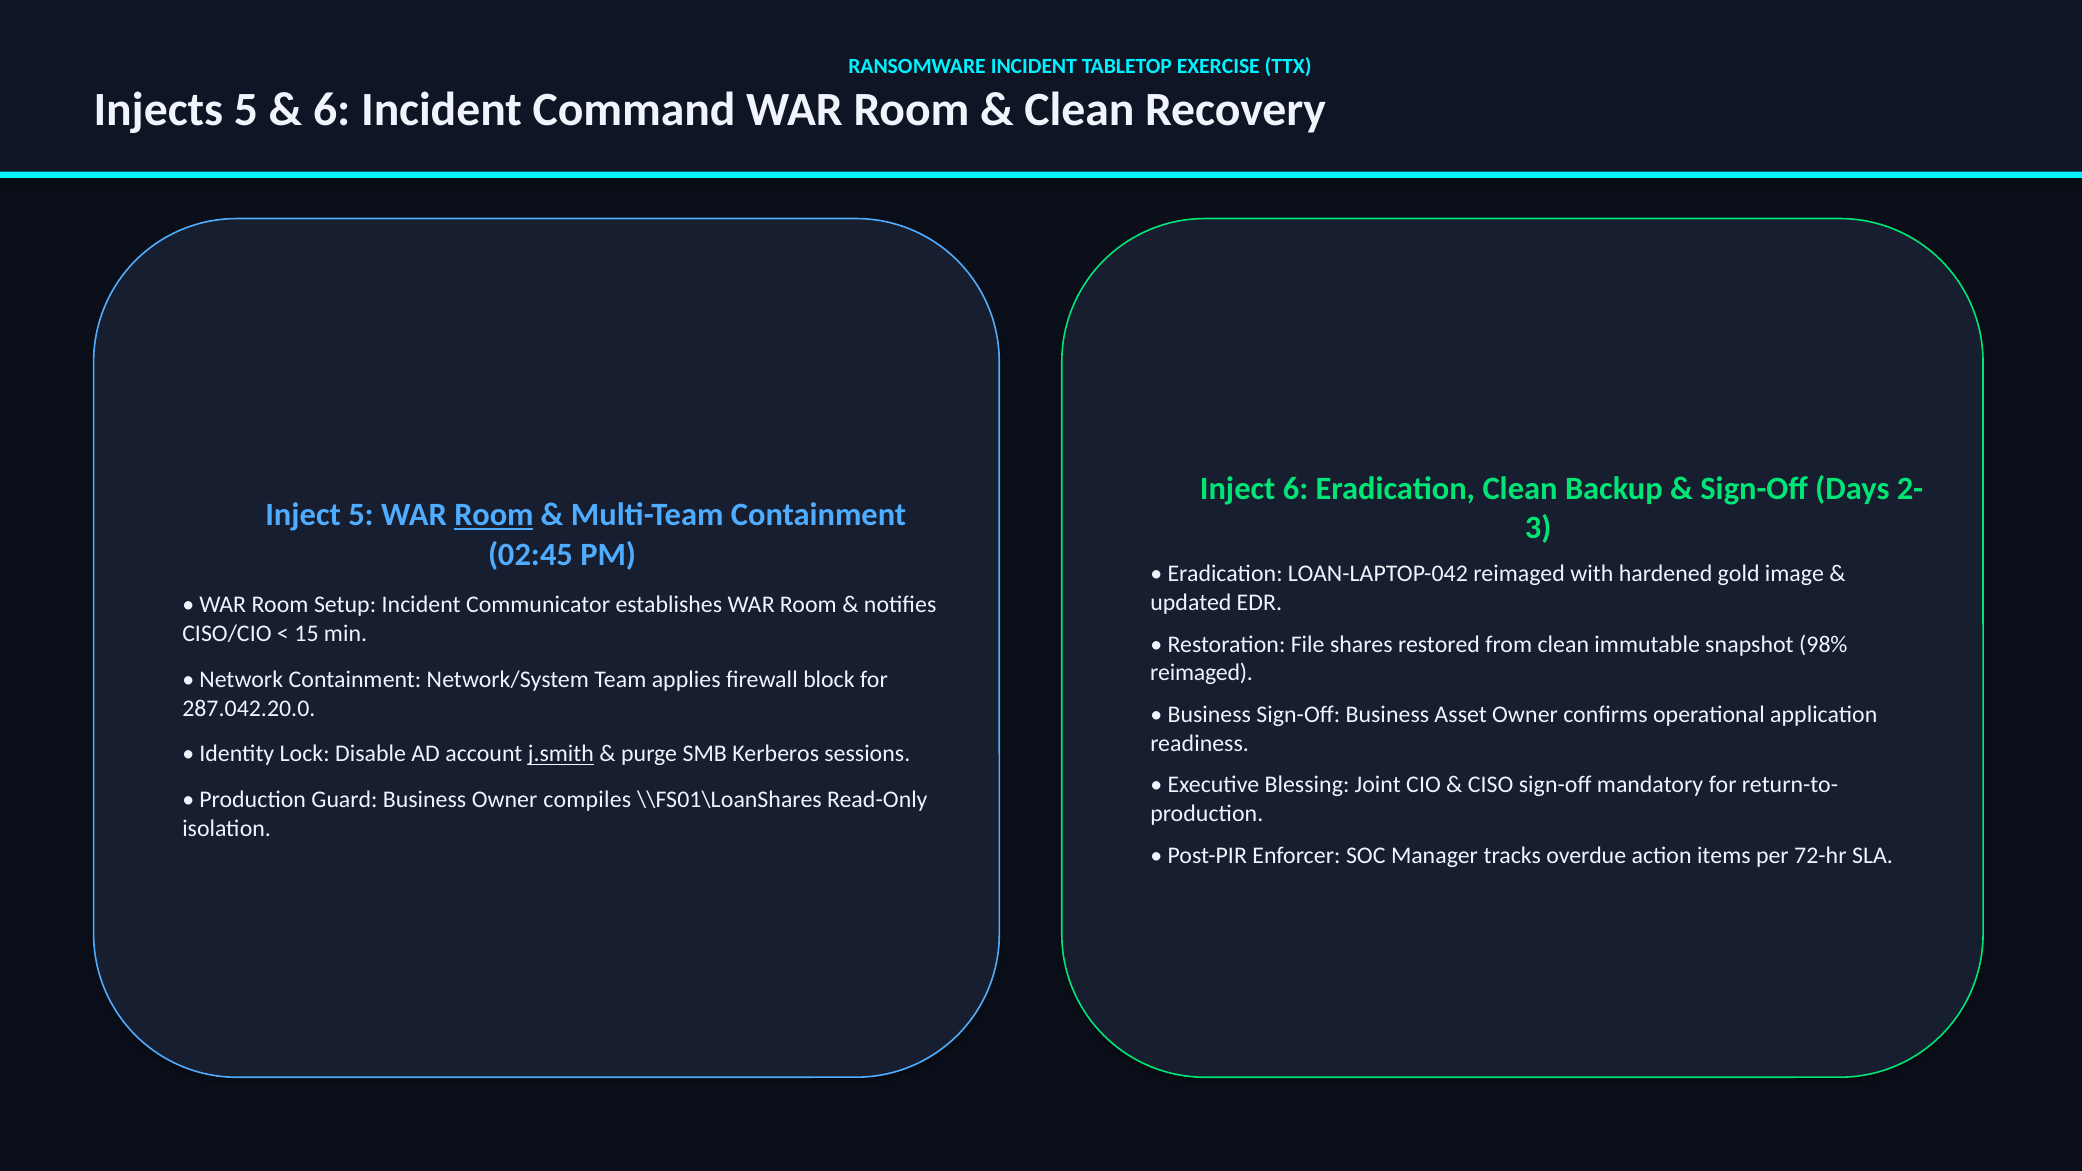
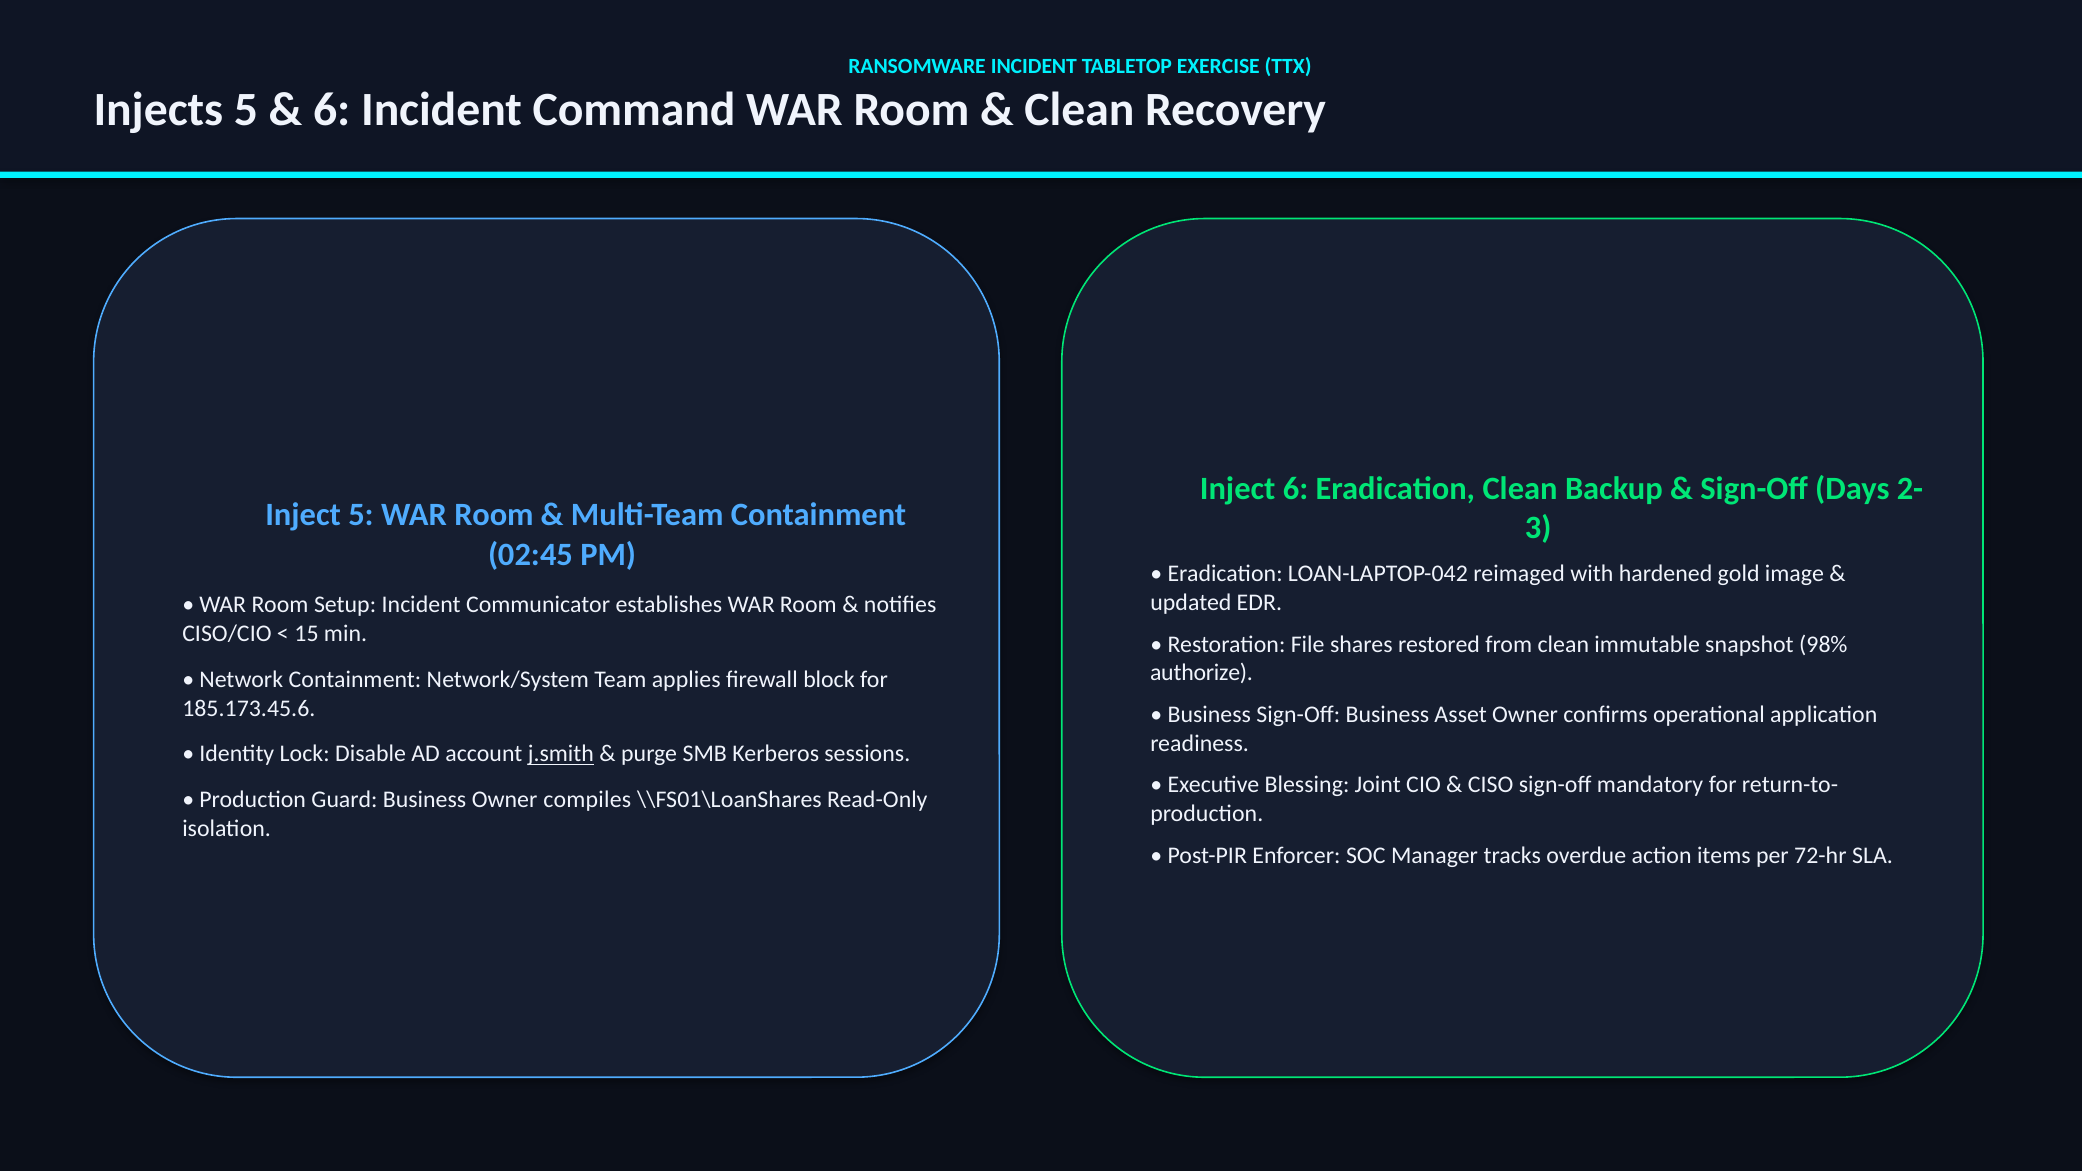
Room at (494, 515) underline: present -> none
reimaged at (1202, 673): reimaged -> authorize
287.042.20.0: 287.042.20.0 -> 185.173.45.6
